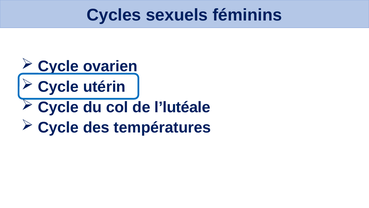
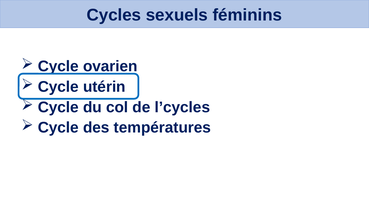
l’lutéale: l’lutéale -> l’cycles
